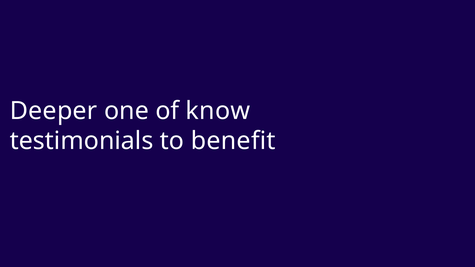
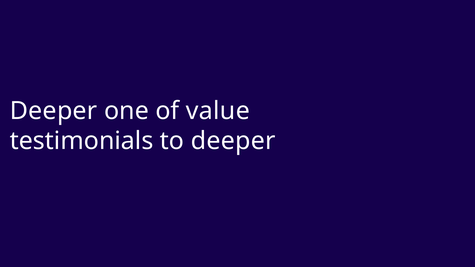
know: know -> value
to benefit: benefit -> deeper
